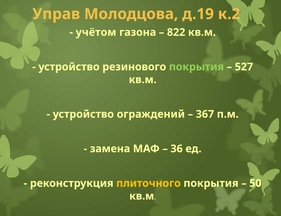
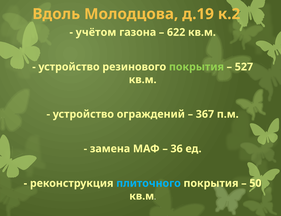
Управ: Управ -> Вдоль
822: 822 -> 622
плиточного colour: yellow -> light blue
